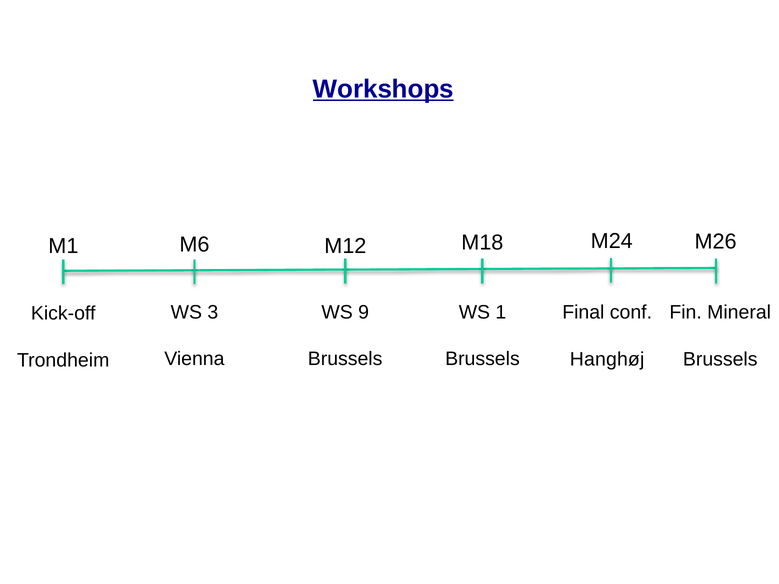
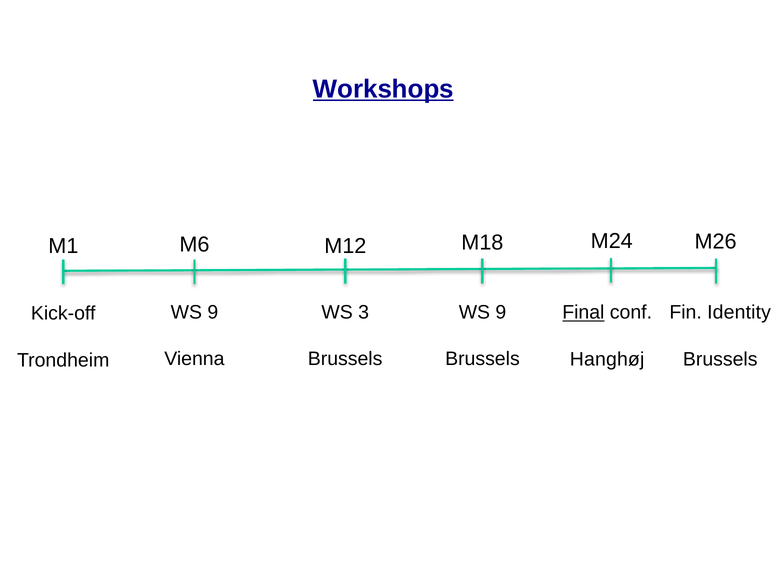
3 at (213, 312): 3 -> 9
9: 9 -> 3
1 at (501, 312): 1 -> 9
Final underline: none -> present
Mineral: Mineral -> Identity
